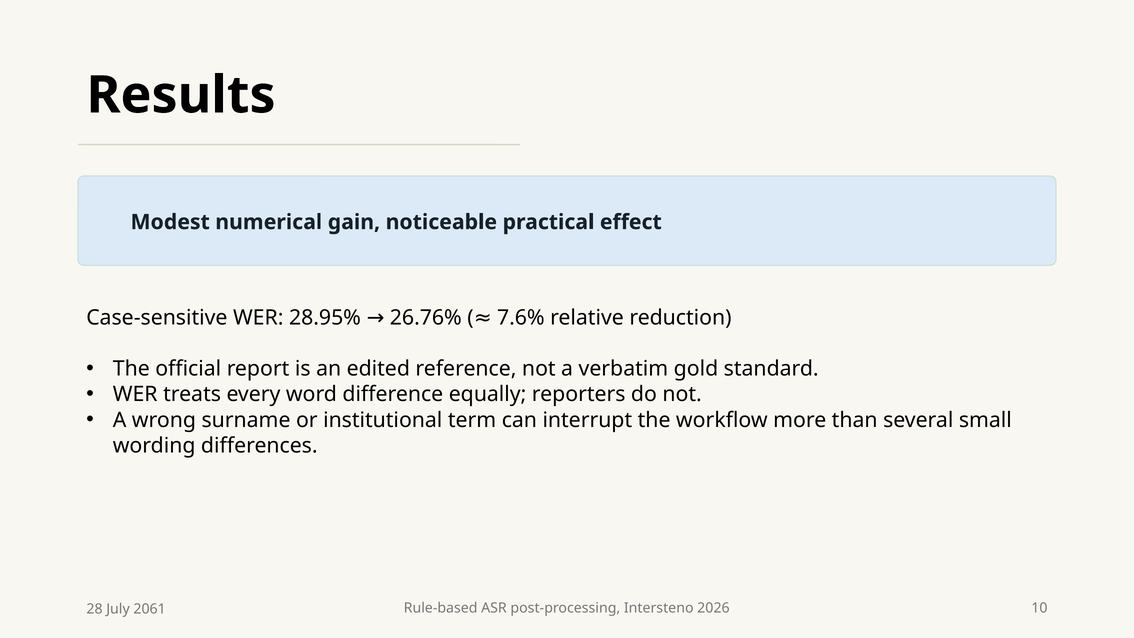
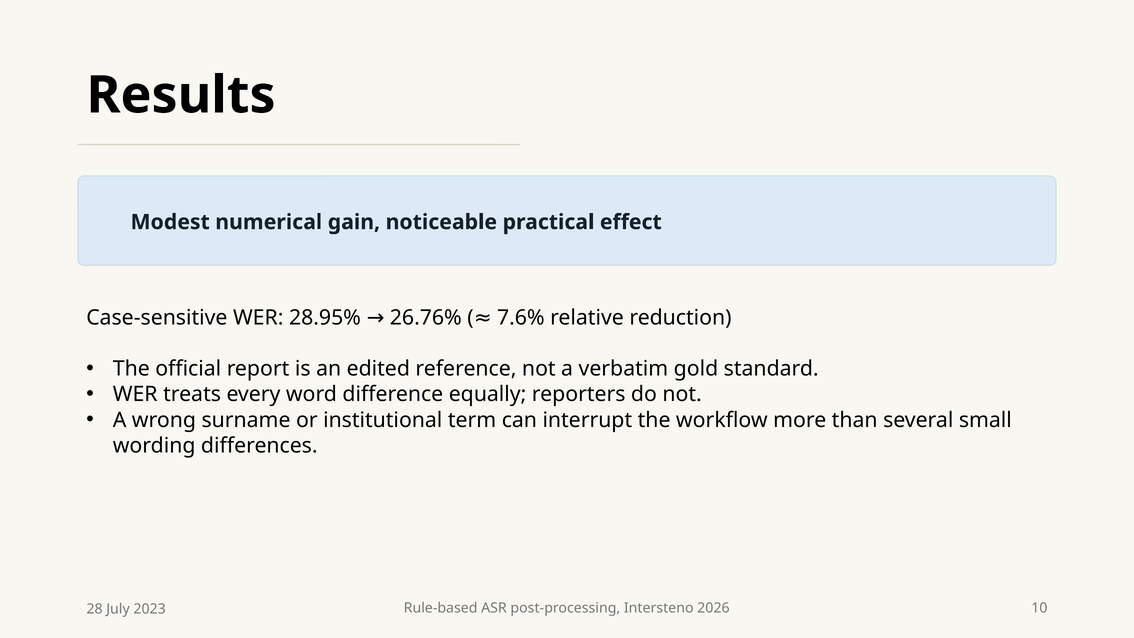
2061: 2061 -> 2023
